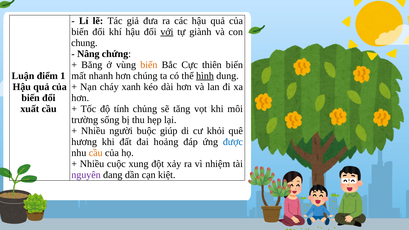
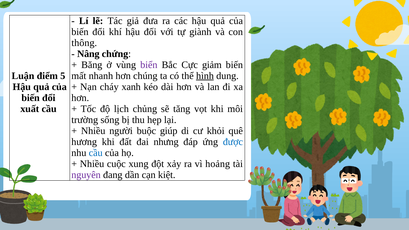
với underline: present -> none
chung: chung -> thông
biển colour: orange -> purple
thiên: thiên -> giảm
1: 1 -> 5
tính: tính -> lịch
hoảng: hoảng -> nhưng
cầu at (96, 153) colour: orange -> blue
nhiệm: nhiệm -> hoảng
